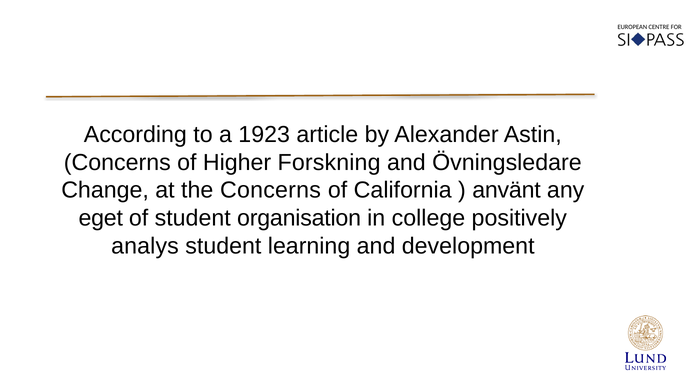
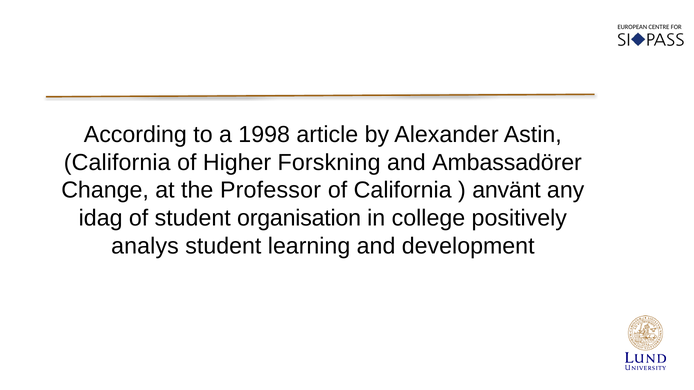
1923: 1923 -> 1998
Concerns at (117, 162): Concerns -> California
Övningsledare: Övningsledare -> Ambassadörer
the Concerns: Concerns -> Professor
eget: eget -> idag
